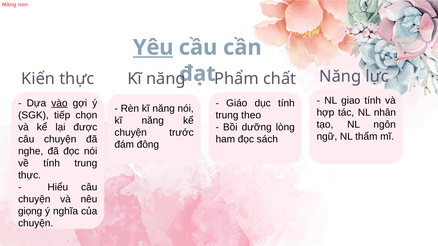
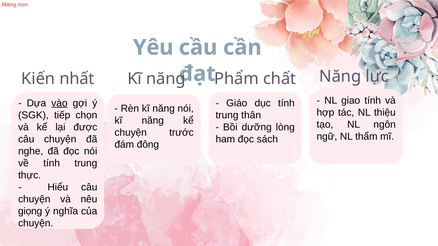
Yêu underline: present -> none
Kiến thực: thực -> nhất
nhân: nhân -> thiệu
theo: theo -> thân
